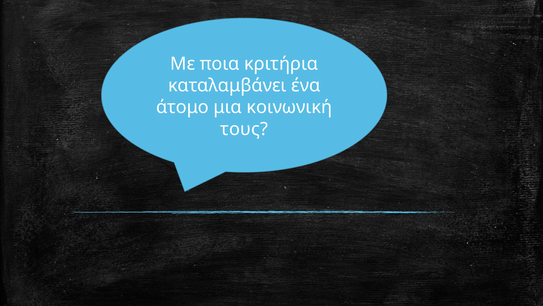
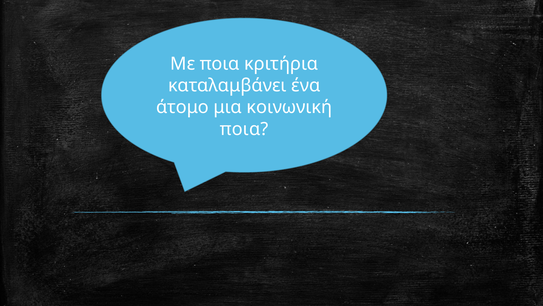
τους at (244, 129): τους -> ποια
